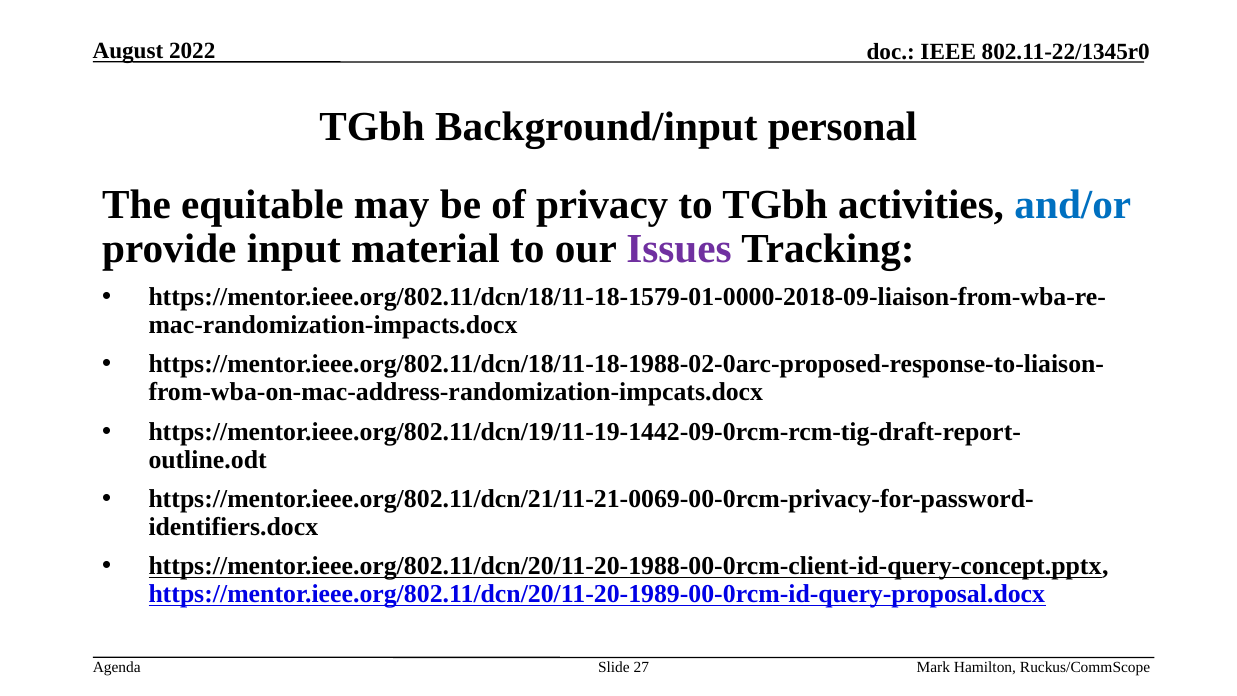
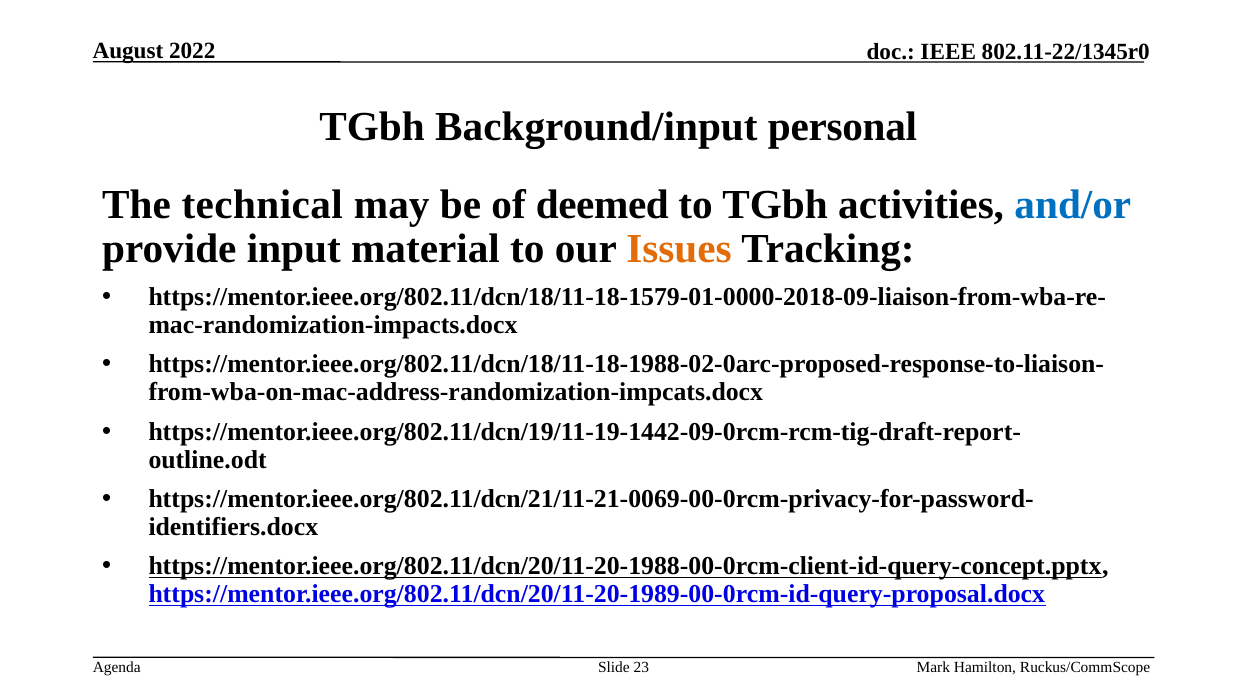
equitable: equitable -> technical
privacy: privacy -> deemed
Issues colour: purple -> orange
27: 27 -> 23
